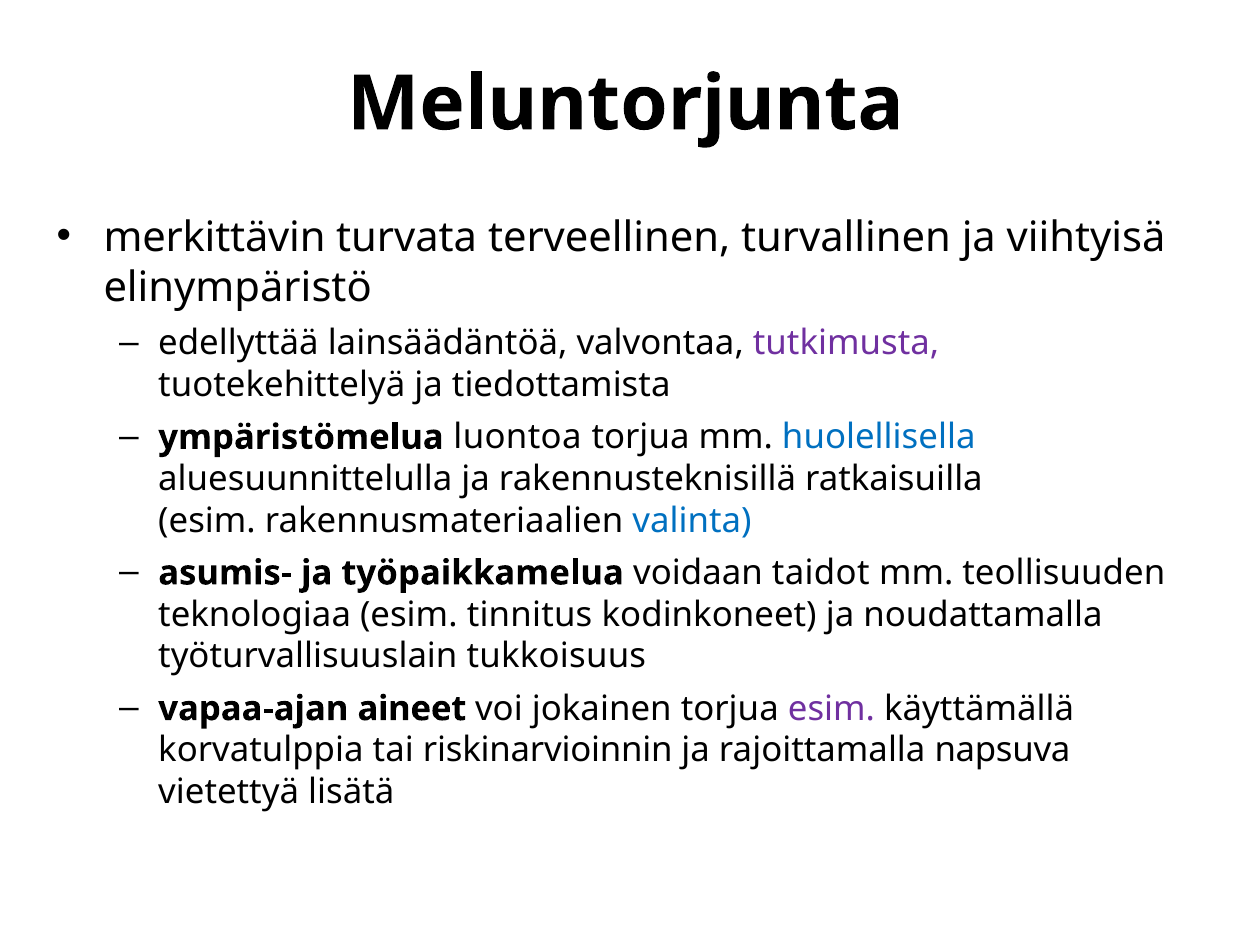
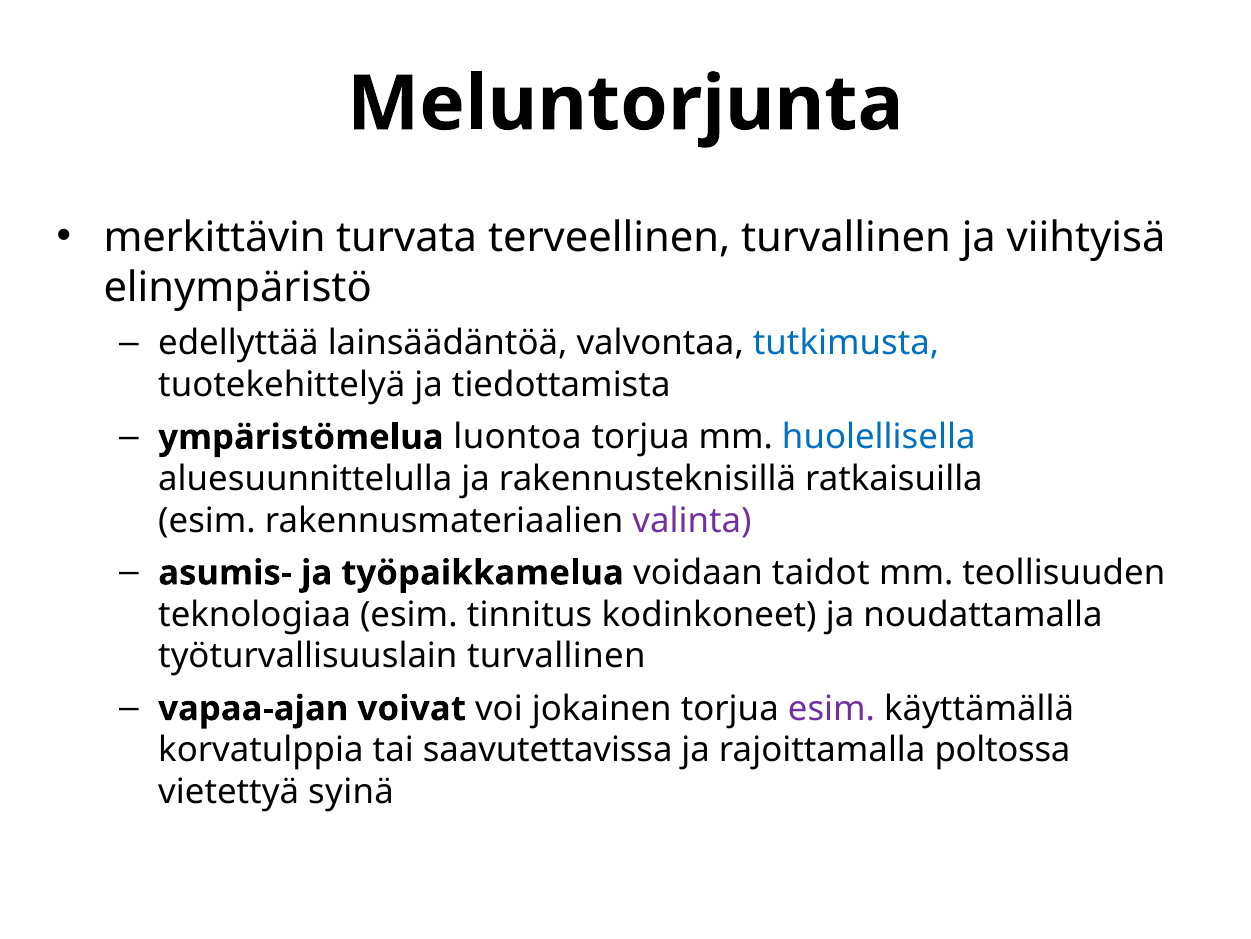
tutkimusta colour: purple -> blue
valinta colour: blue -> purple
työturvallisuuslain tukkoisuus: tukkoisuus -> turvallinen
aineet: aineet -> voivat
riskinarvioinnin: riskinarvioinnin -> saavutettavissa
napsuva: napsuva -> poltossa
lisätä: lisätä -> syinä
